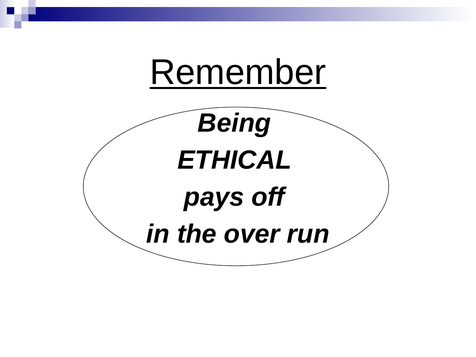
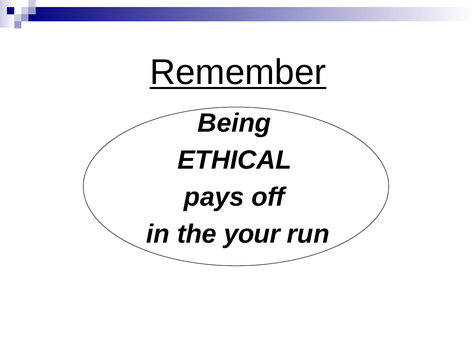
over: over -> your
